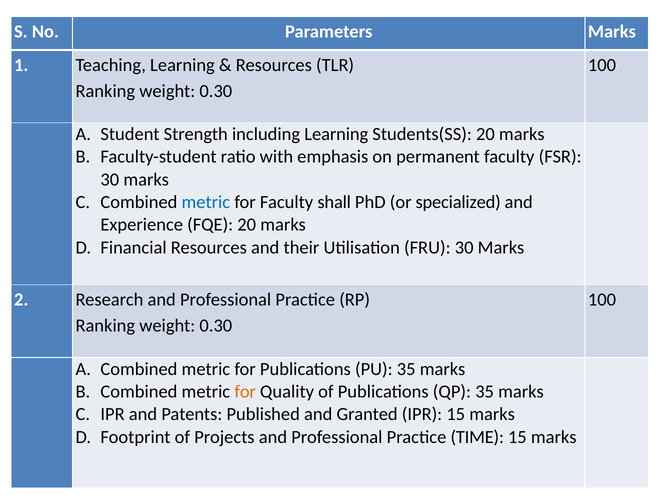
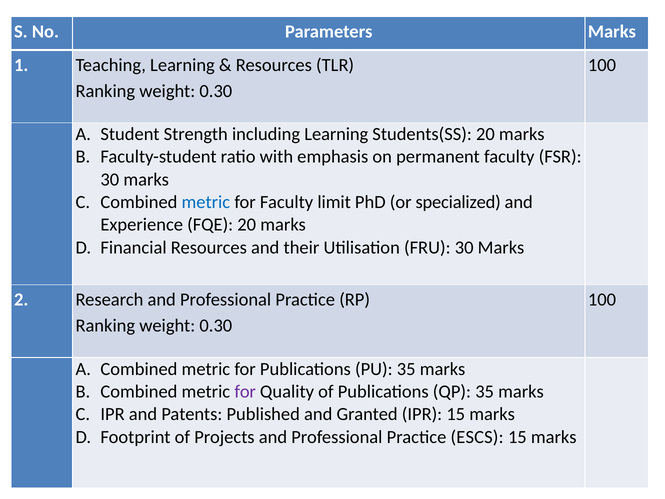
shall: shall -> limit
for at (245, 392) colour: orange -> purple
TIME: TIME -> ESCS
